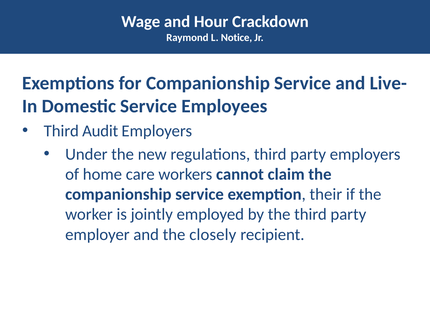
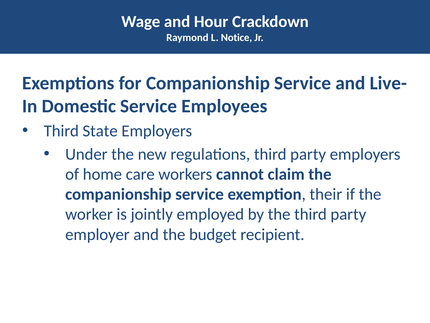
Audit: Audit -> State
closely: closely -> budget
